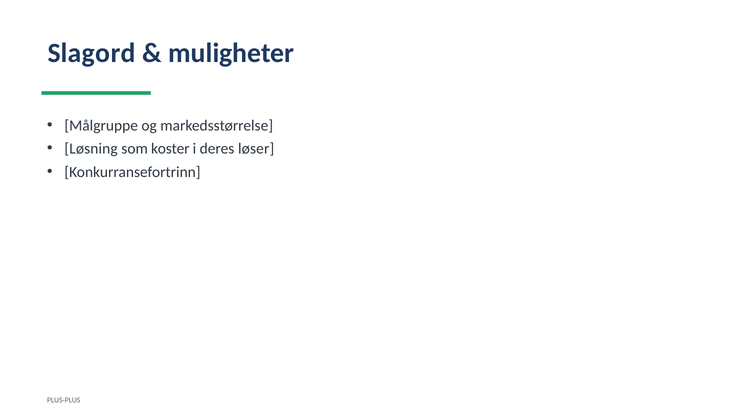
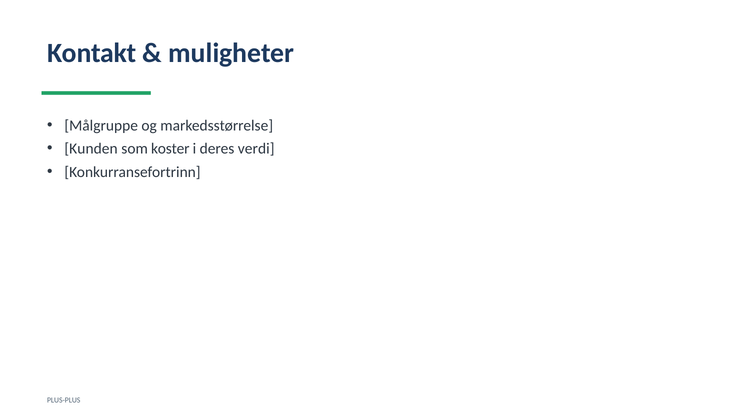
Slagord: Slagord -> Kontakt
Løsning: Løsning -> Kunden
løser: løser -> verdi
